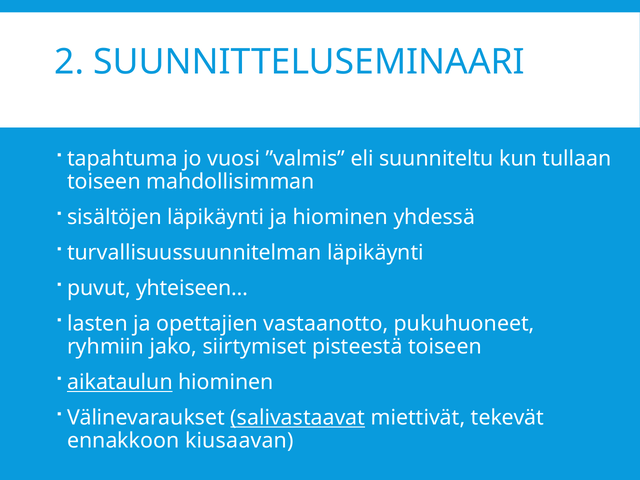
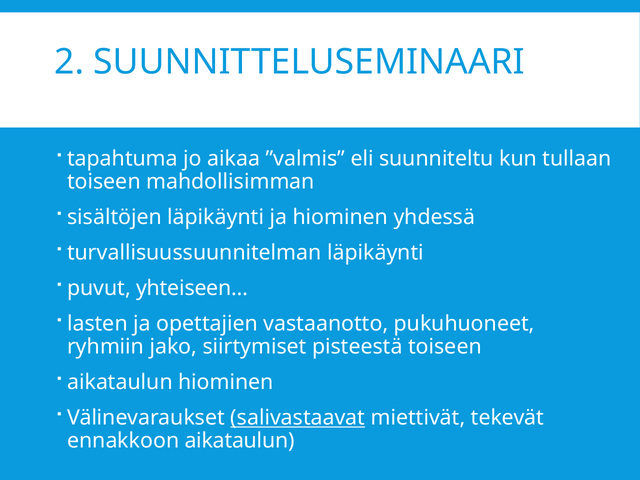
vuosi: vuosi -> aikaa
aikataulun at (120, 382) underline: present -> none
ennakkoon kiusaavan: kiusaavan -> aikataulun
